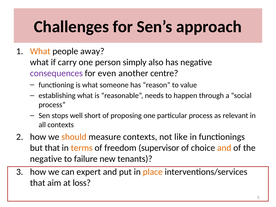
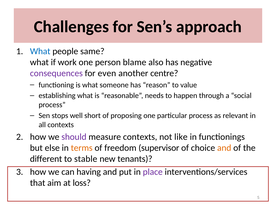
What at (40, 51) colour: orange -> blue
away: away -> same
carry: carry -> work
simply: simply -> blame
should colour: orange -> purple
but that: that -> else
negative at (46, 159): negative -> different
failure: failure -> stable
expert: expert -> having
place colour: orange -> purple
